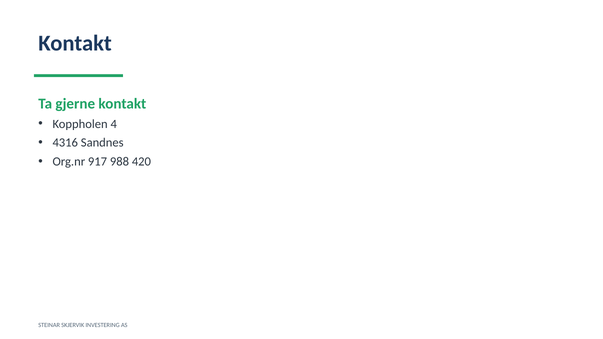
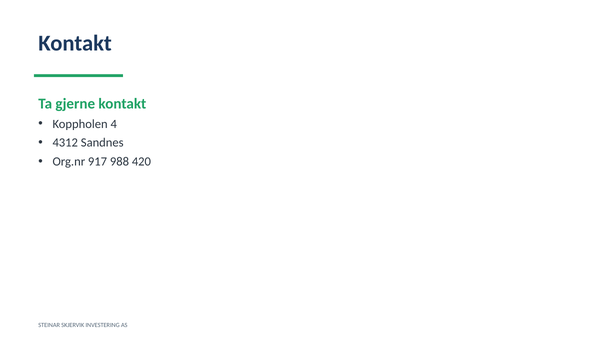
4316: 4316 -> 4312
